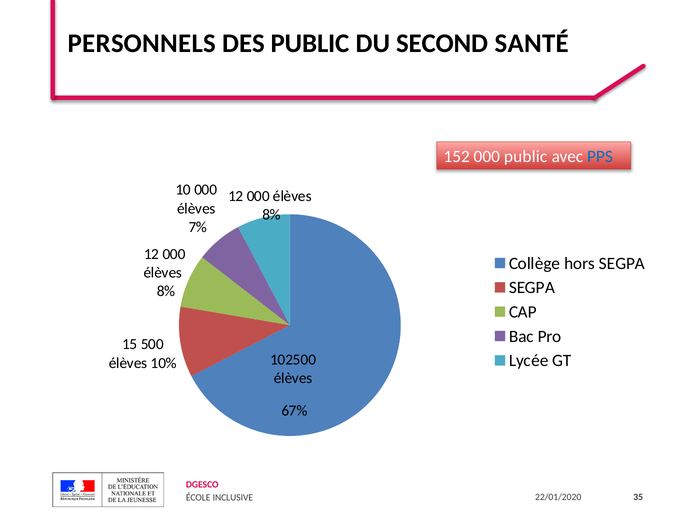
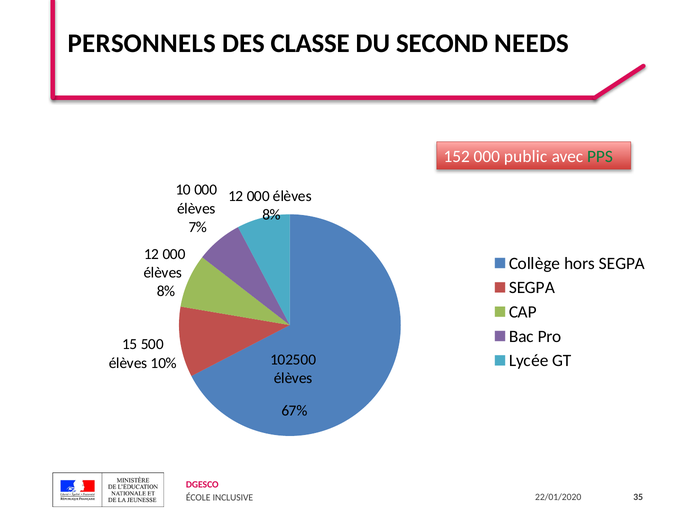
DES PUBLIC: PUBLIC -> CLASSE
SANTÉ: SANTÉ -> NEEDS
PPS colour: blue -> green
